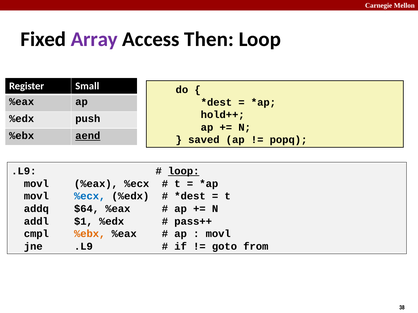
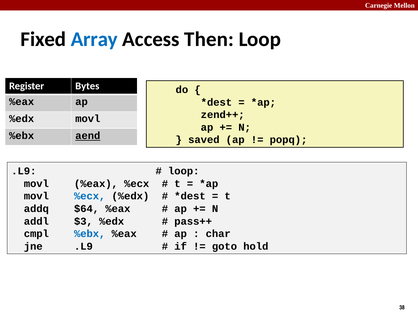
Array colour: purple -> blue
Small: Small -> Bytes
hold++: hold++ -> zend++
%edx push: push -> movl
loop at (184, 171) underline: present -> none
$1: $1 -> $3
%ebx at (90, 234) colour: orange -> blue
movl at (218, 234): movl -> char
from: from -> hold
